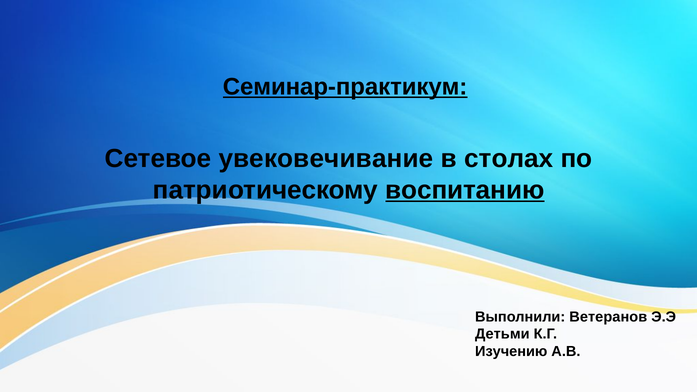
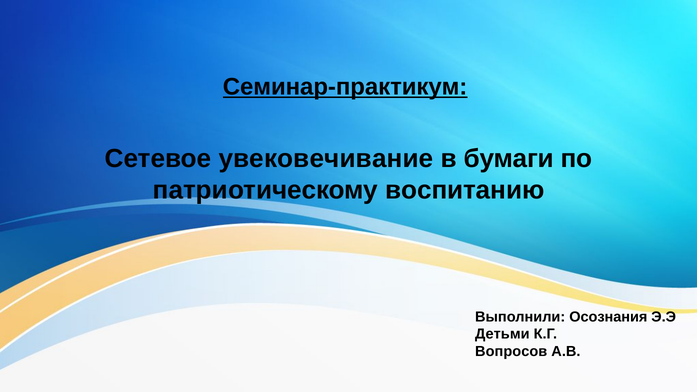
столах: столах -> бумаги
воспитанию underline: present -> none
Ветеранов: Ветеранов -> Осознания
Изучению: Изучению -> Вопросов
